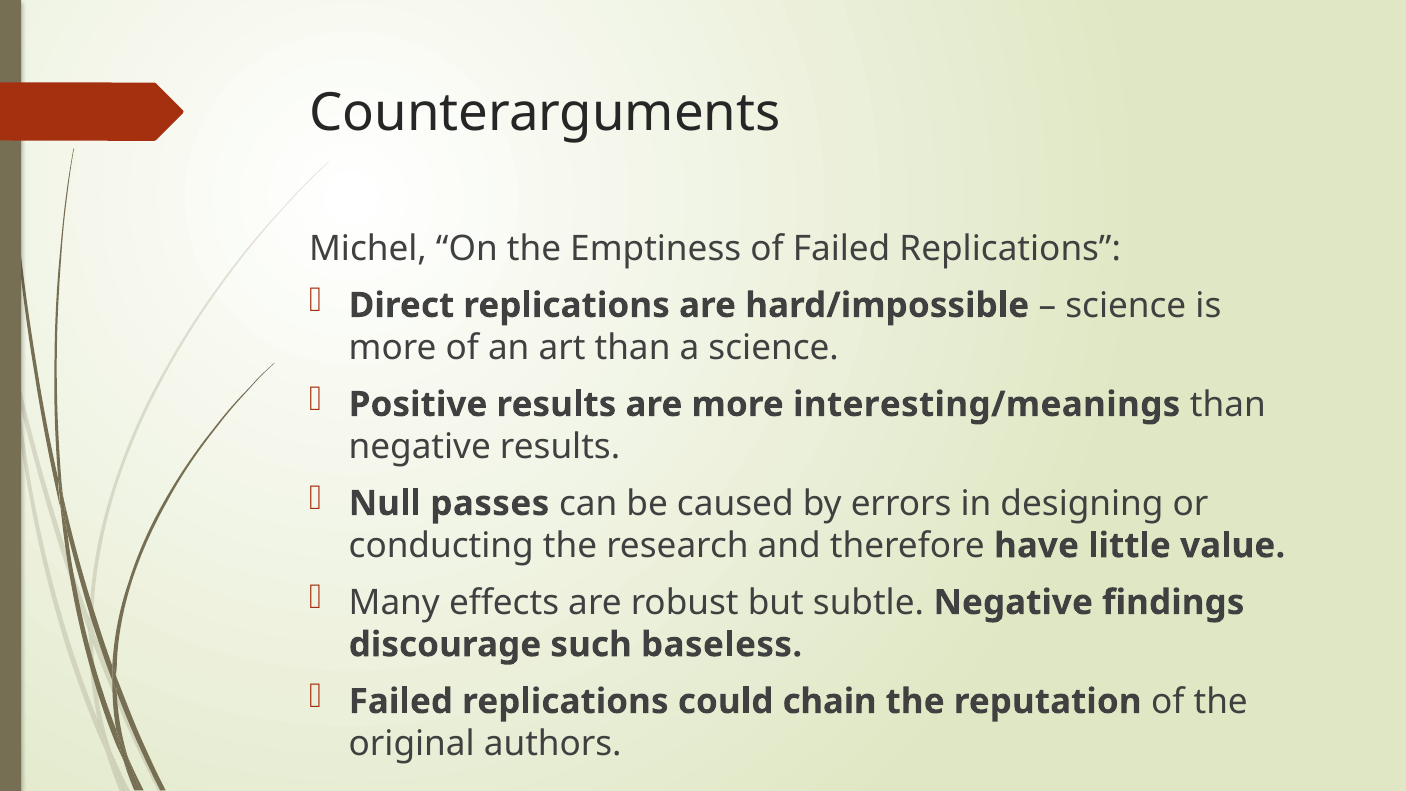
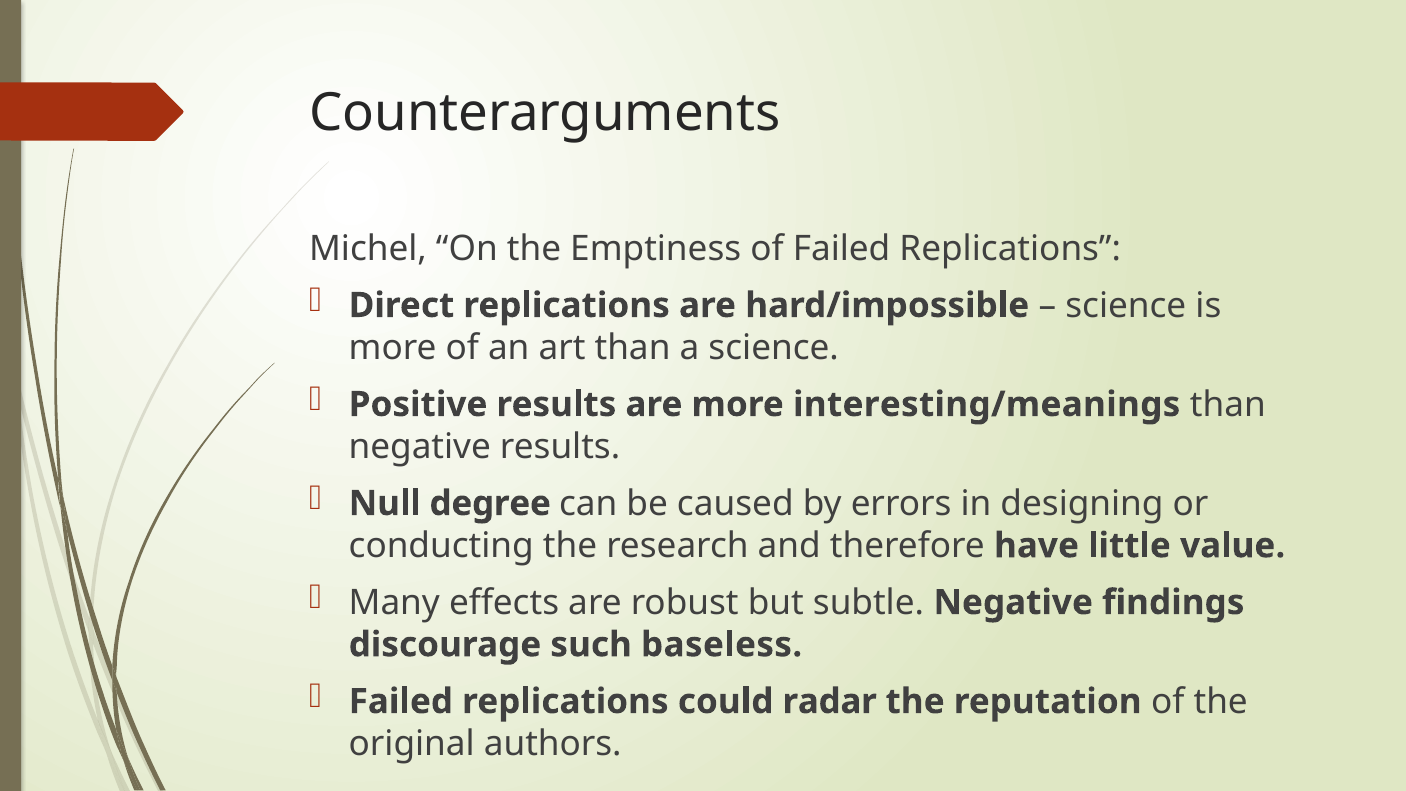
passes: passes -> degree
chain: chain -> radar
